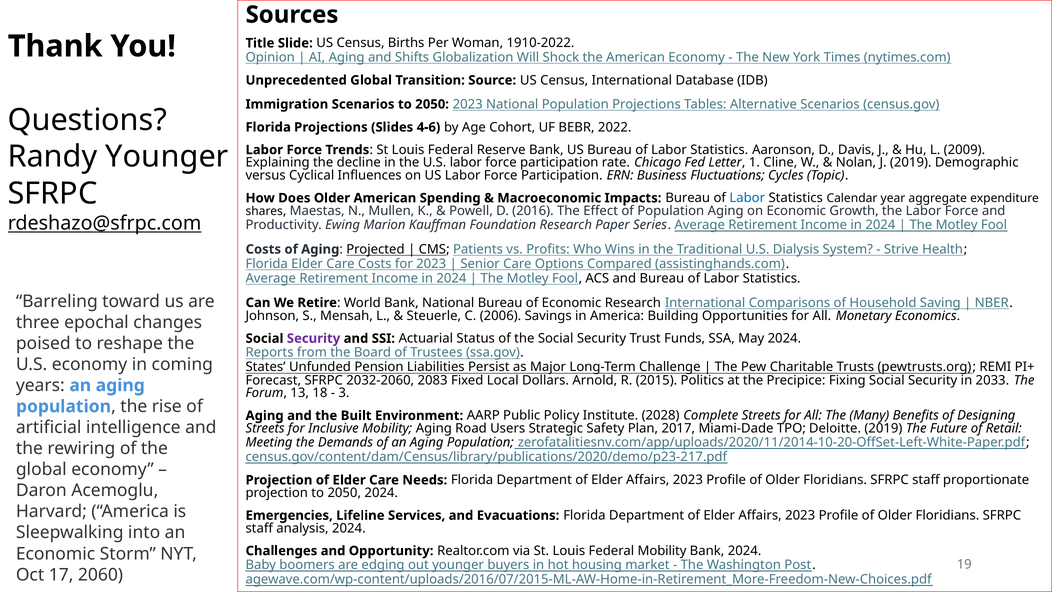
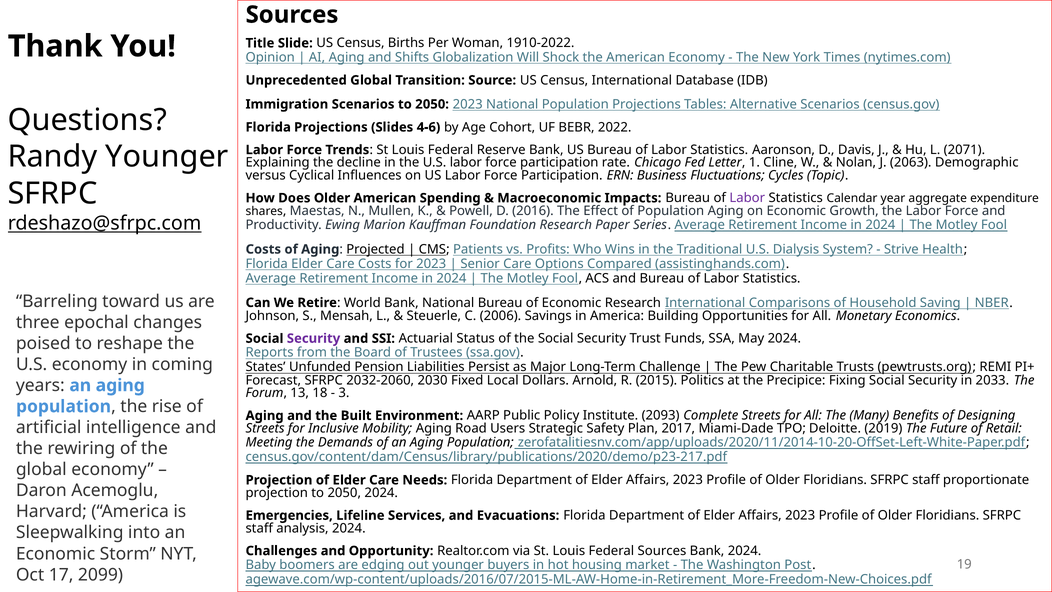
2009: 2009 -> 2071
J 2019: 2019 -> 2063
Labor at (747, 198) colour: blue -> purple
2083: 2083 -> 2030
2028: 2028 -> 2093
Federal Mobility: Mobility -> Sources
2060: 2060 -> 2099
